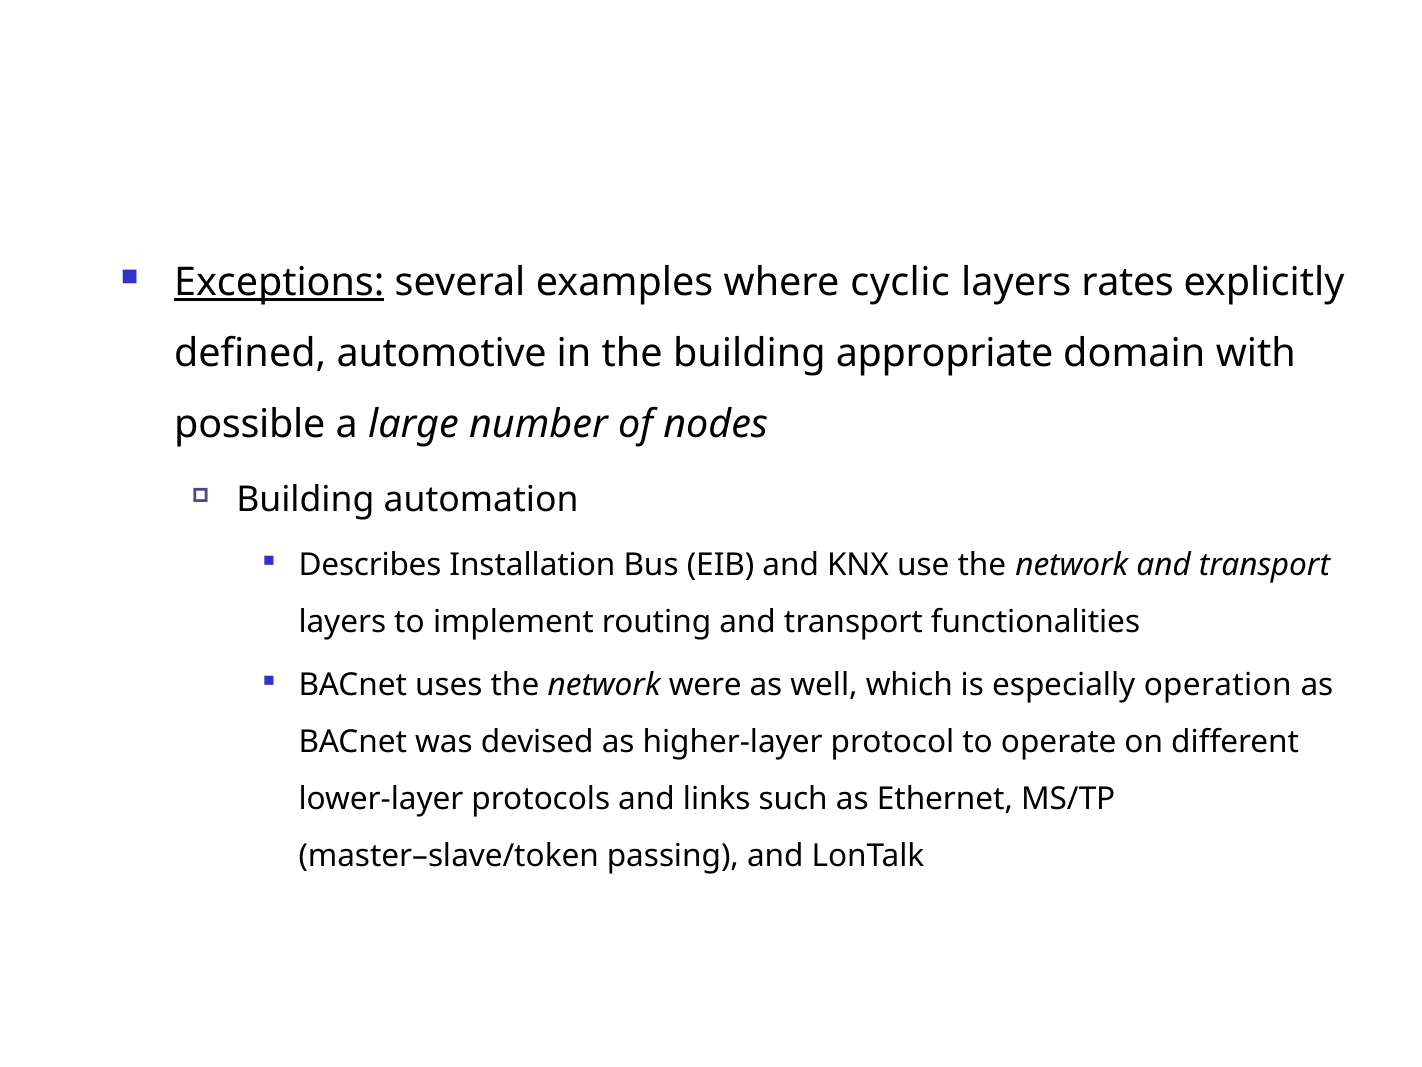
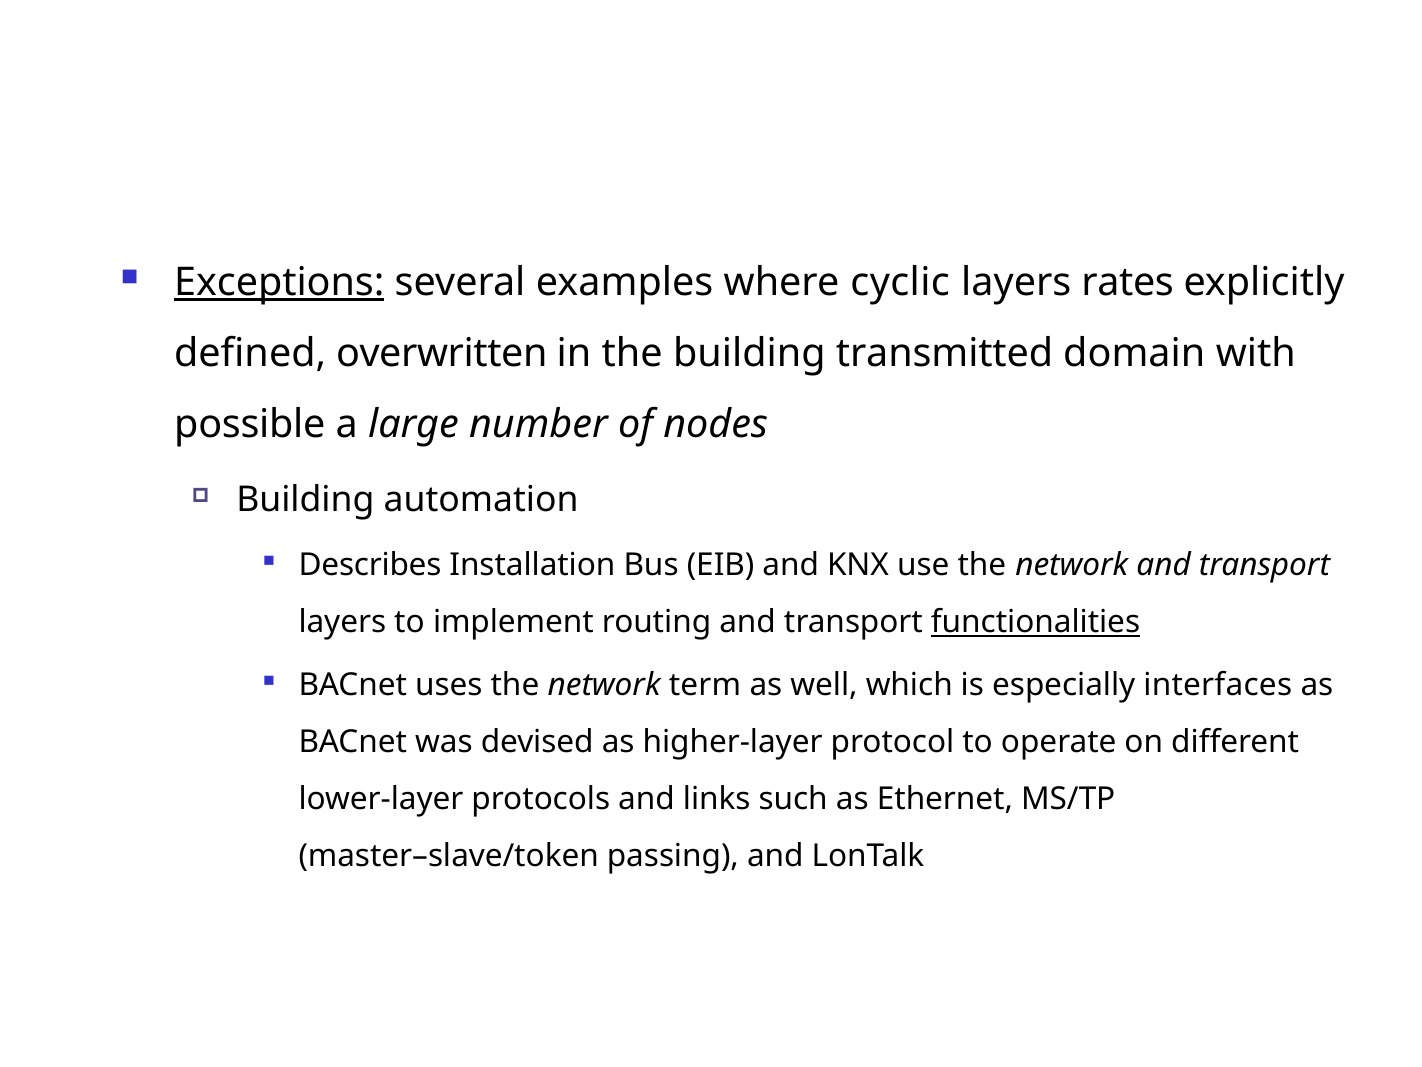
automotive: automotive -> overwritten
appropriate: appropriate -> transmitted
functionalities underline: none -> present
were: were -> term
operation: operation -> interfaces
